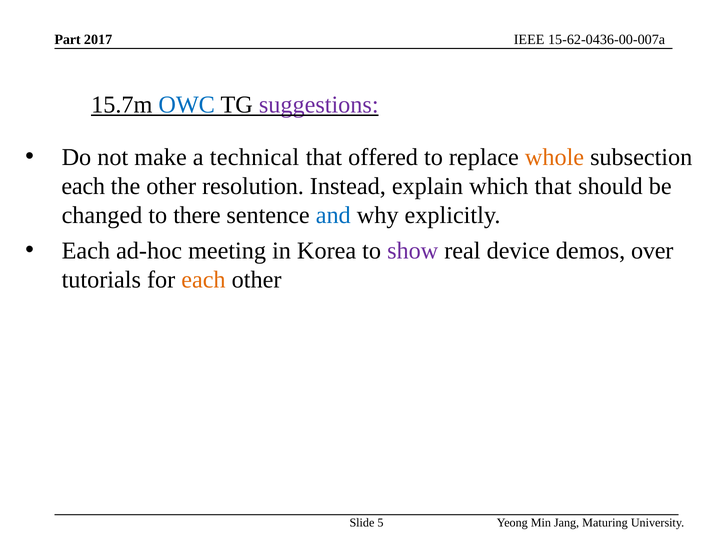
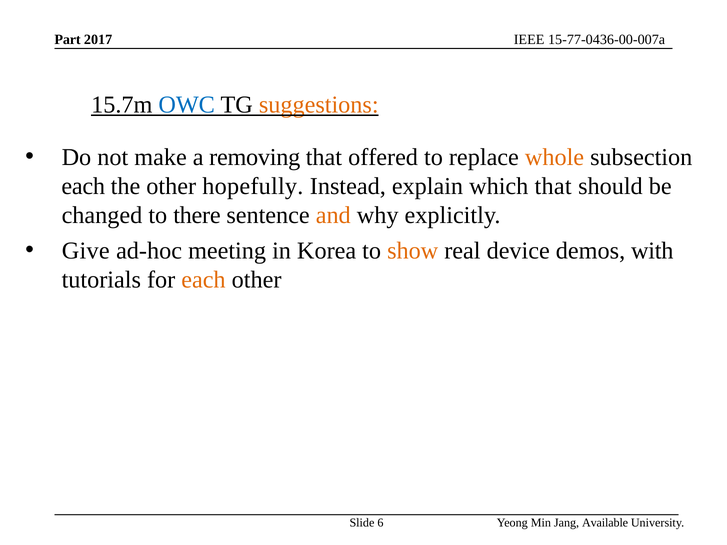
15-62-0436-00-007a: 15-62-0436-00-007a -> 15-77-0436-00-007a
suggestions colour: purple -> orange
technical: technical -> removing
resolution: resolution -> hopefully
and colour: blue -> orange
Each at (86, 251): Each -> Give
show colour: purple -> orange
over: over -> with
5: 5 -> 6
Maturing: Maturing -> Available
